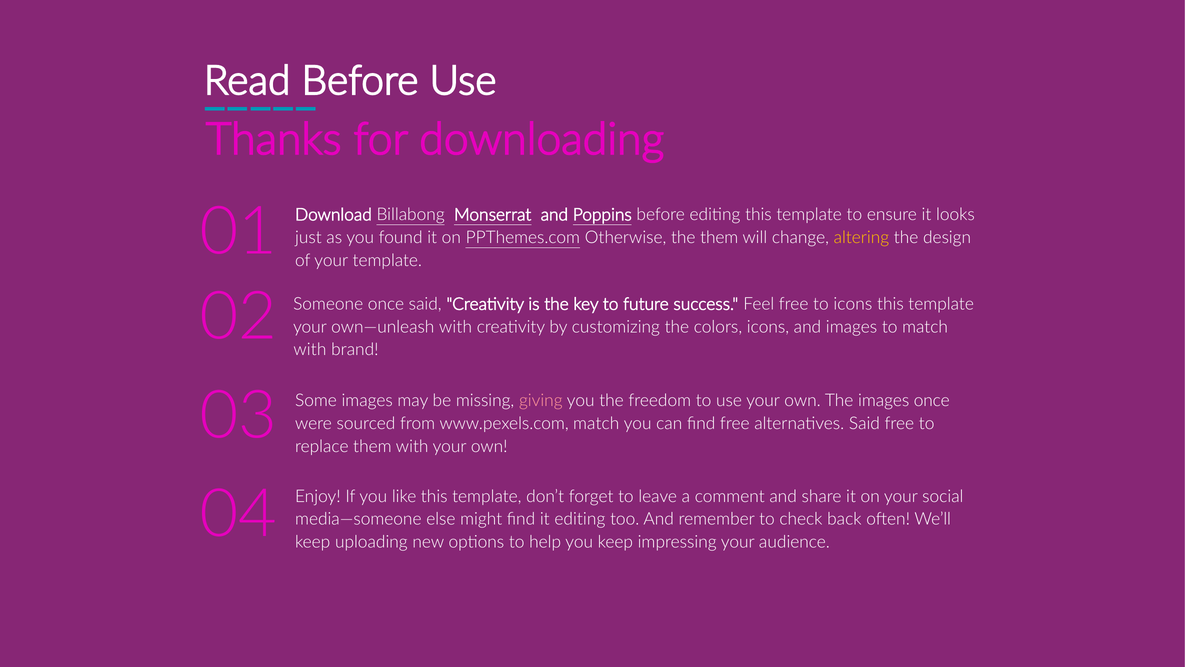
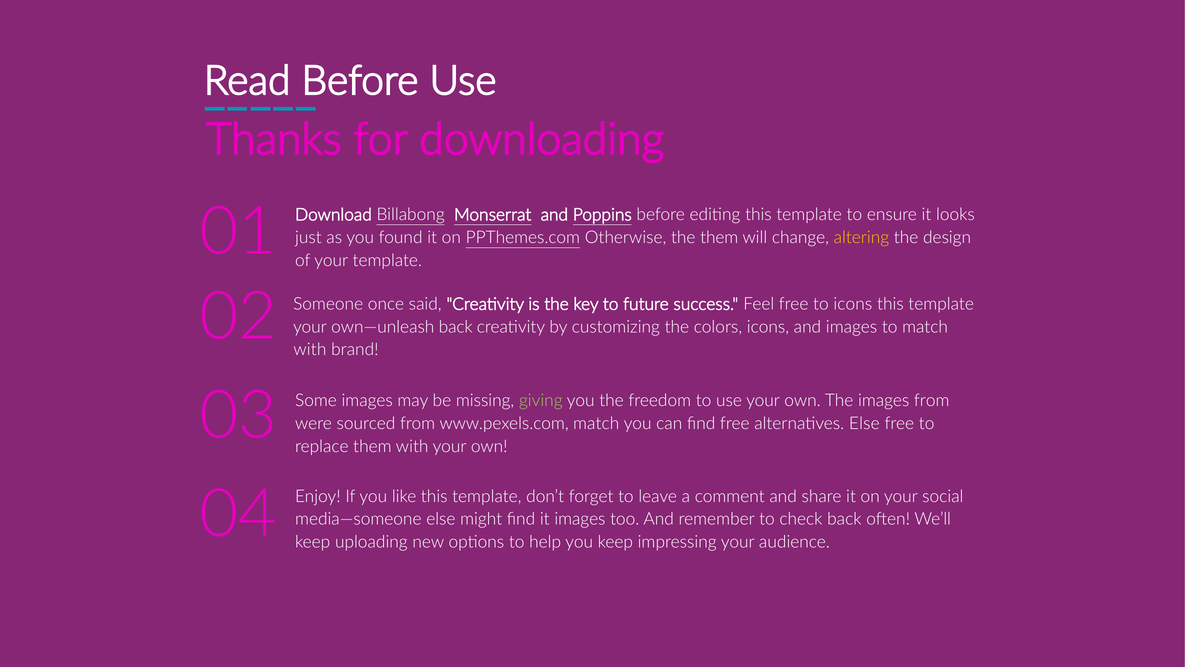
own—unleash with: with -> back
giving colour: pink -> light green
images once: once -> from
alternatives Said: Said -> Else
it editing: editing -> images
